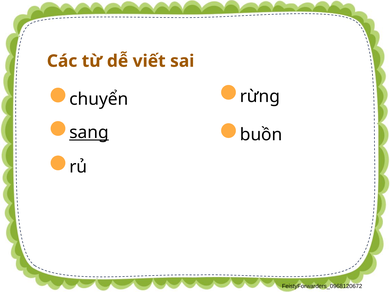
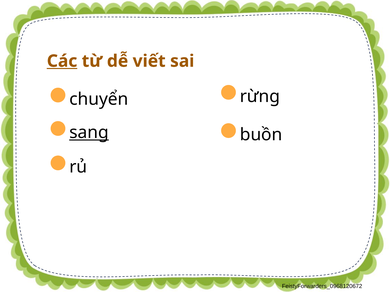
Các underline: none -> present
